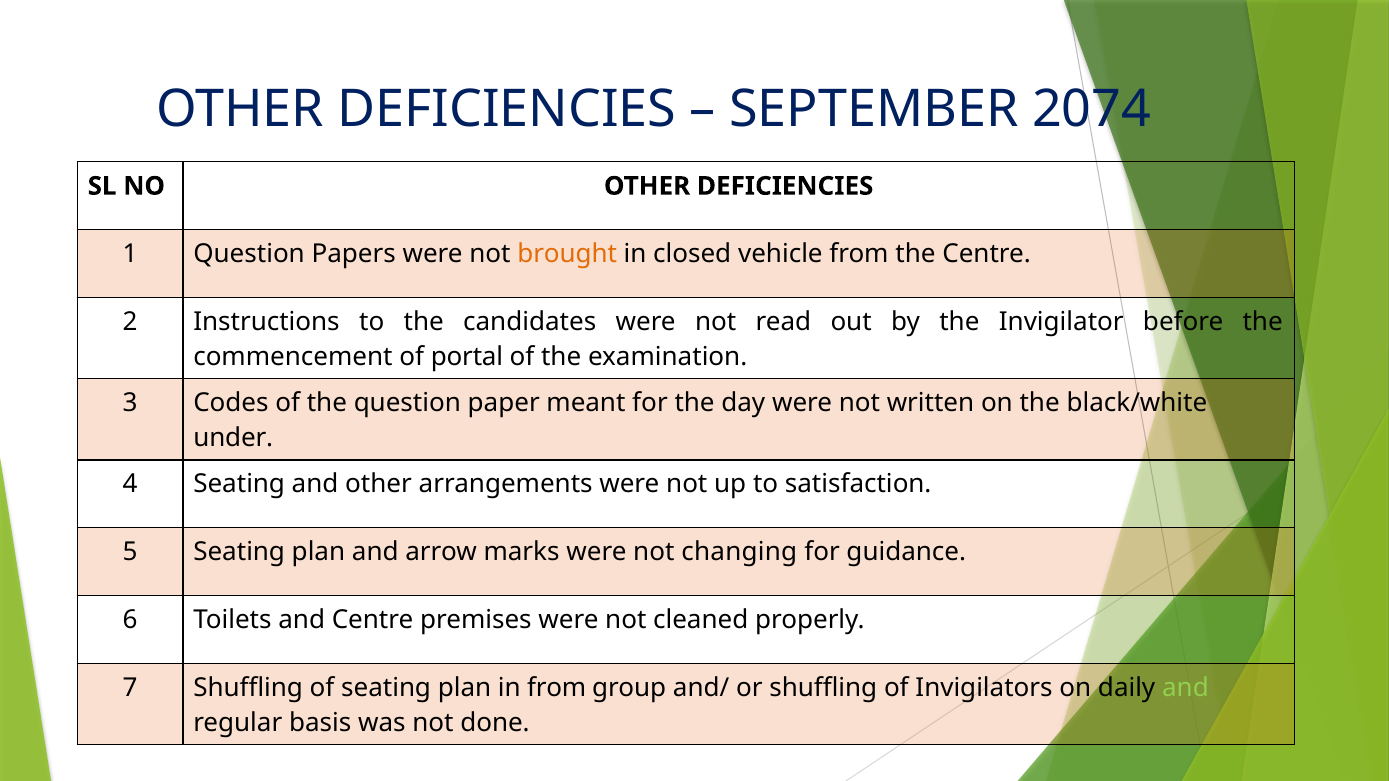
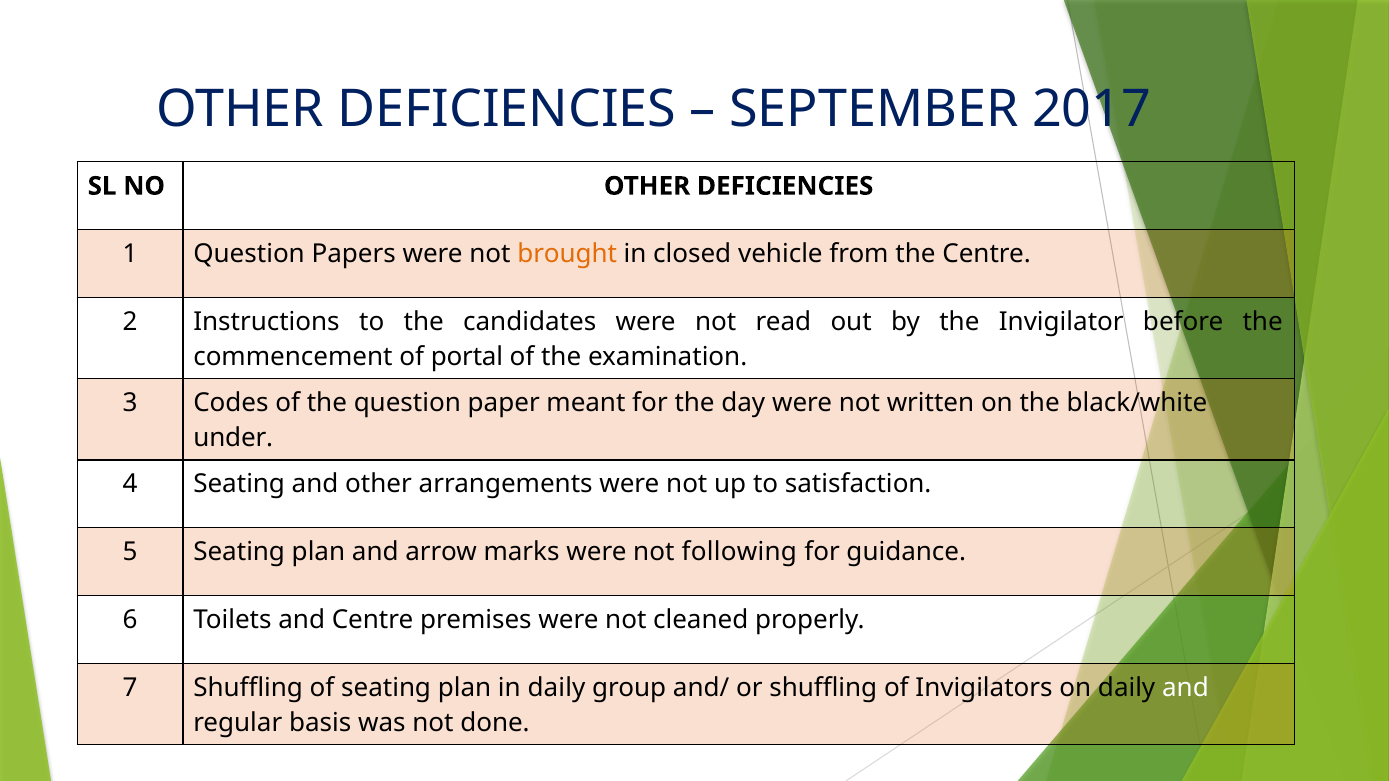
2074: 2074 -> 2017
changing: changing -> following
in from: from -> daily
and at (1185, 688) colour: light green -> white
